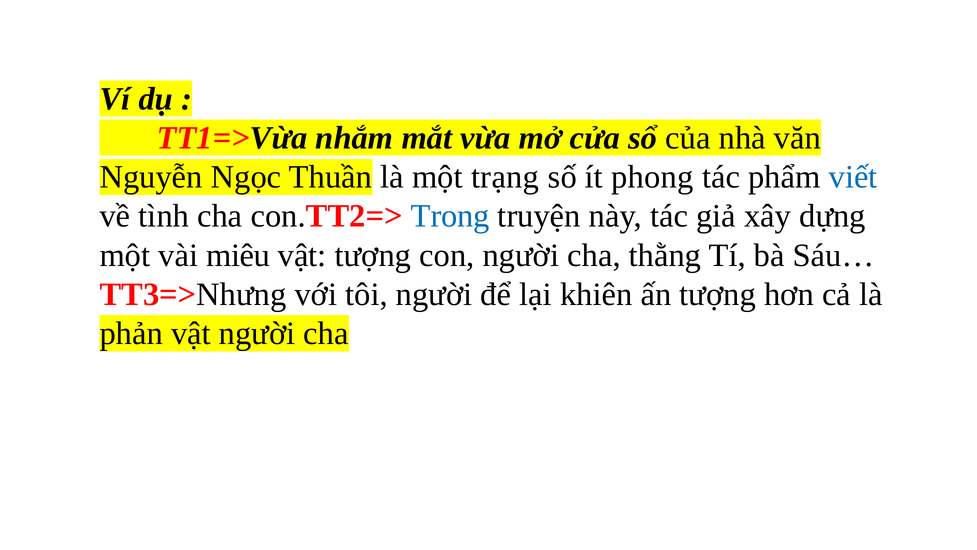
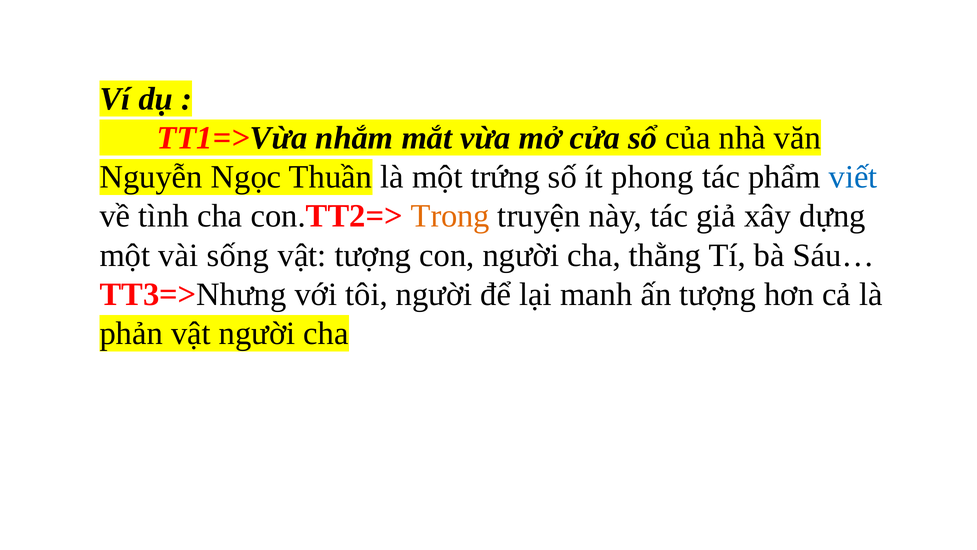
trạng: trạng -> trứng
Trong colour: blue -> orange
miêu: miêu -> sống
khiên: khiên -> manh
